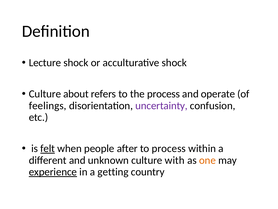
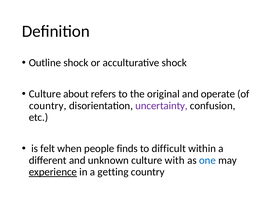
Lecture: Lecture -> Outline
the process: process -> original
feelings at (48, 105): feelings -> country
felt underline: present -> none
after: after -> finds
to process: process -> difficult
one colour: orange -> blue
